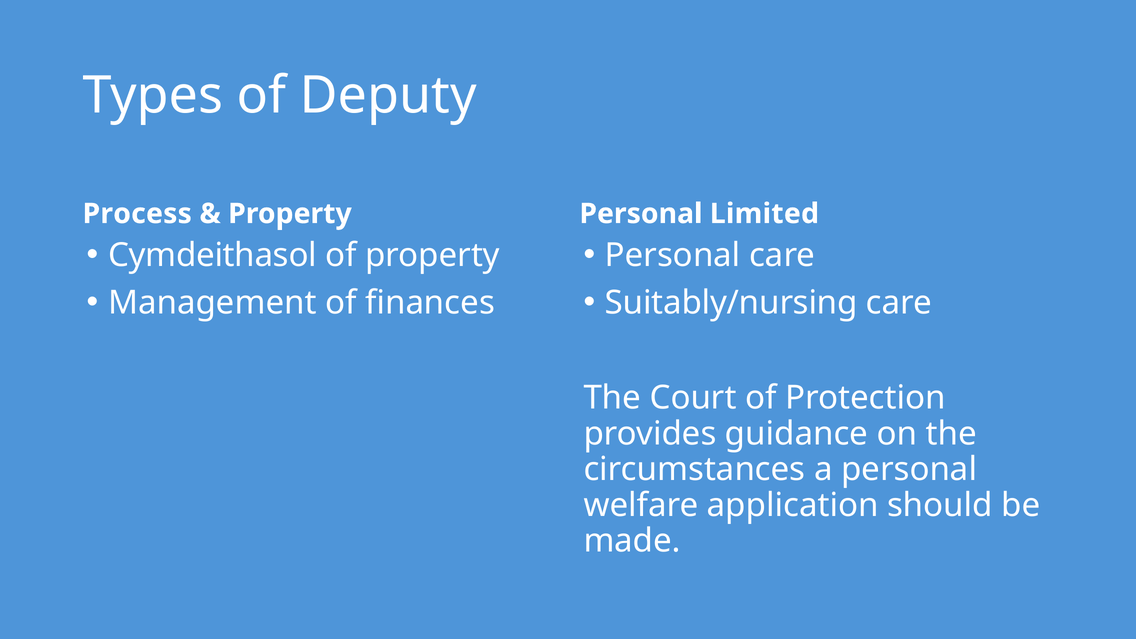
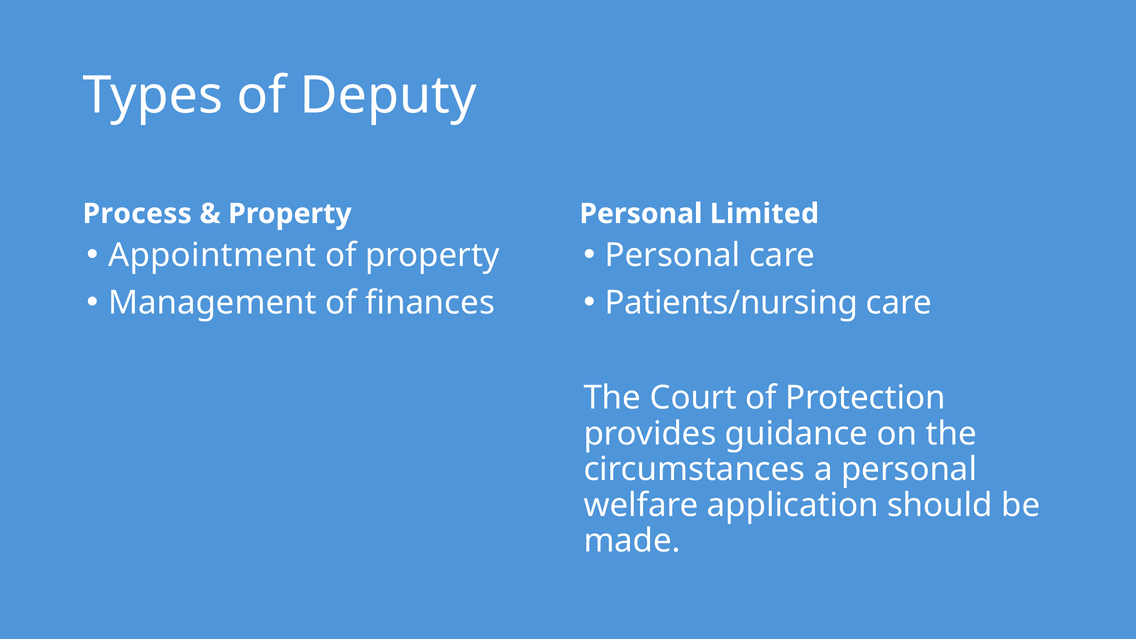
Cymdeithasol: Cymdeithasol -> Appointment
Suitably/nursing: Suitably/nursing -> Patients/nursing
